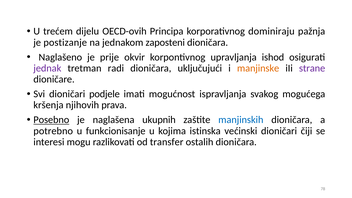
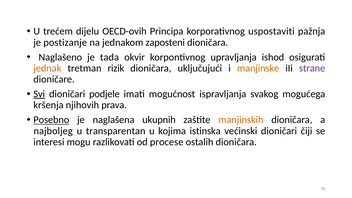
dominiraju: dominiraju -> uspostaviti
prije: prije -> tada
jednak colour: purple -> orange
radi: radi -> rizik
Svi underline: none -> present
manjinskih colour: blue -> orange
potrebno: potrebno -> najboljeg
funkcionisanje: funkcionisanje -> transparentan
transfer: transfer -> procese
